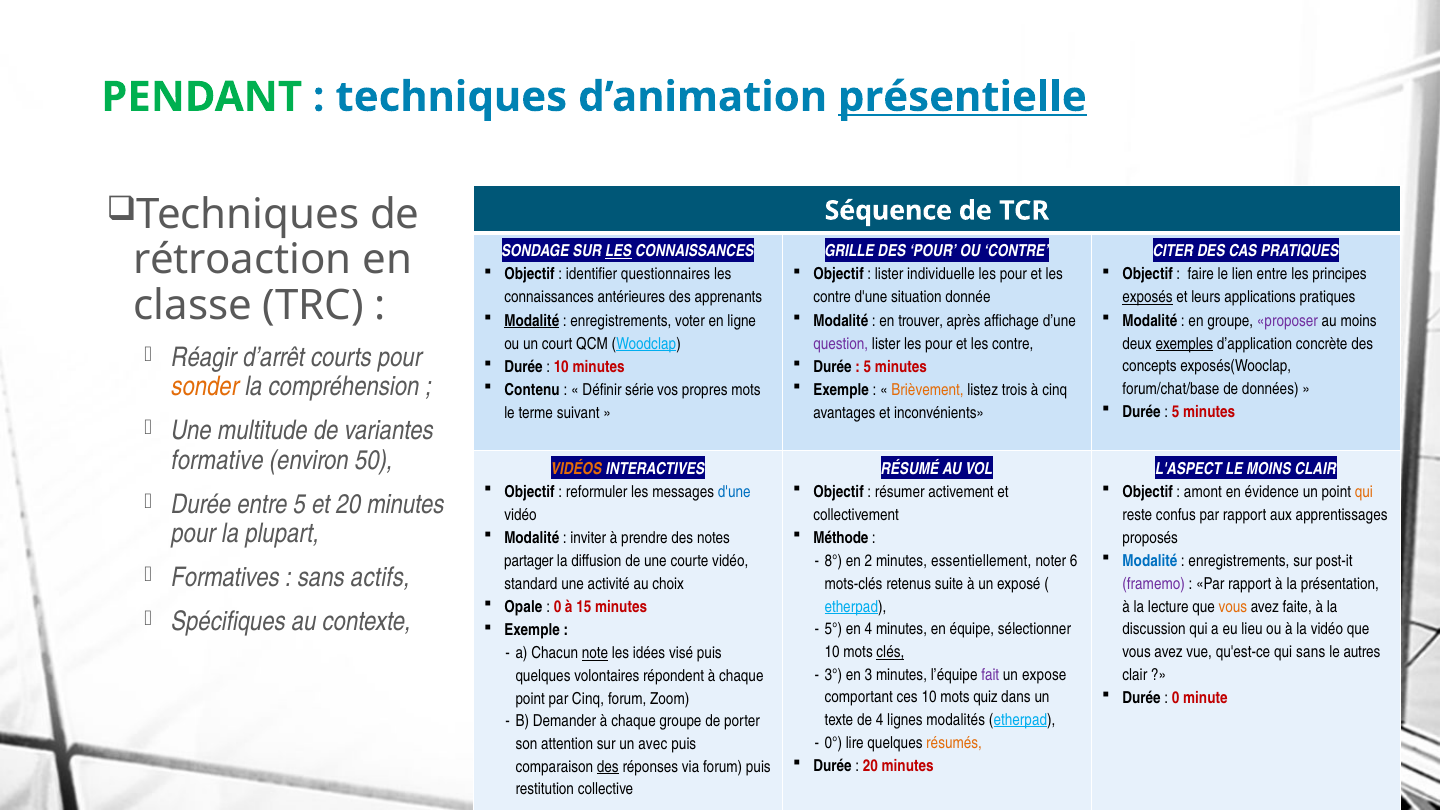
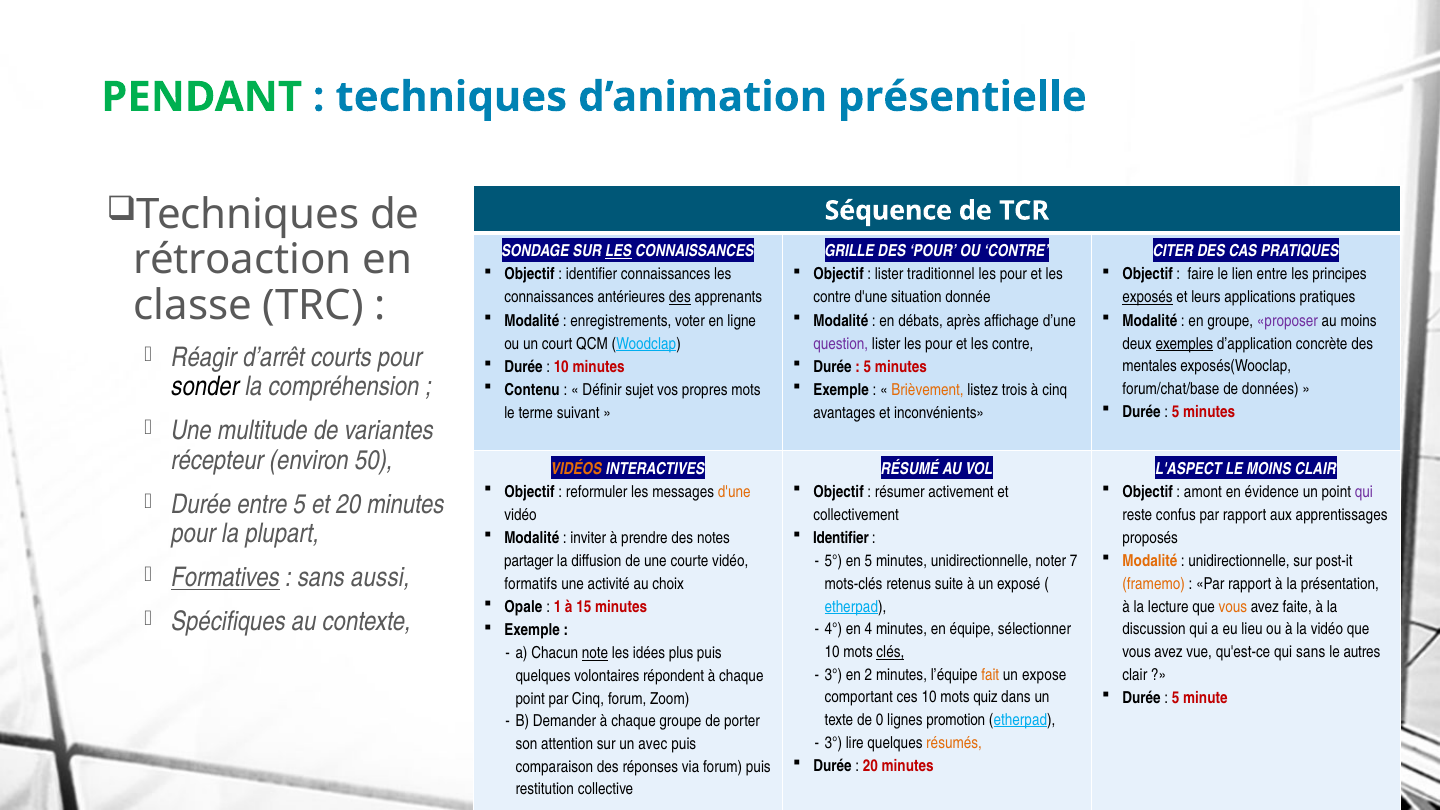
présentielle underline: present -> none
identifier questionnaires: questionnaires -> connaissances
individuelle: individuelle -> traditionnel
des at (680, 298) underline: none -> present
Modalité at (532, 321) underline: present -> none
trouver: trouver -> débats
concepts: concepts -> mentales
sonder colour: orange -> black
série: série -> sujet
formative: formative -> récepteur
d'une at (734, 492) colour: blue -> orange
qui at (1364, 492) colour: orange -> purple
Méthode at (841, 538): Méthode -> Identifier
Modalité at (1150, 561) colour: blue -> orange
enregistrements at (1239, 561): enregistrements -> unidirectionnelle
8°: 8° -> 5°
en 2: 2 -> 5
minutes essentiellement: essentiellement -> unidirectionnelle
6: 6 -> 7
Formatives underline: none -> present
actifs: actifs -> aussi
standard: standard -> formatifs
framemo colour: purple -> orange
0 at (558, 607): 0 -> 1
5°: 5° -> 4°
visé: visé -> plus
3: 3 -> 2
fait colour: purple -> orange
0 at (1176, 698): 0 -> 5
de 4: 4 -> 0
modalités: modalités -> promotion
0° at (833, 743): 0° -> 3°
des at (608, 767) underline: present -> none
